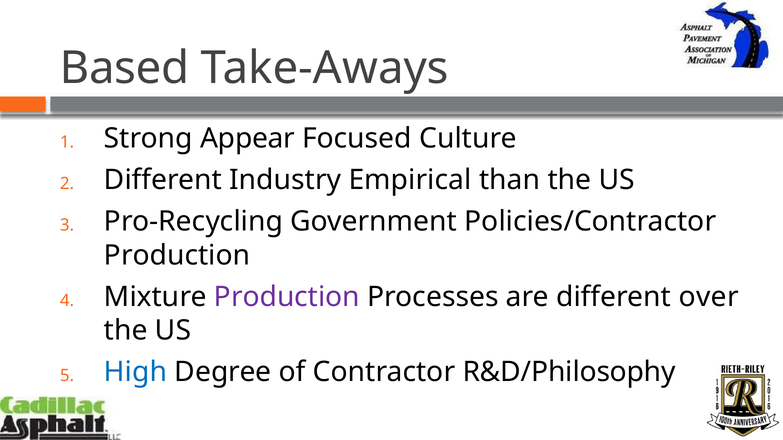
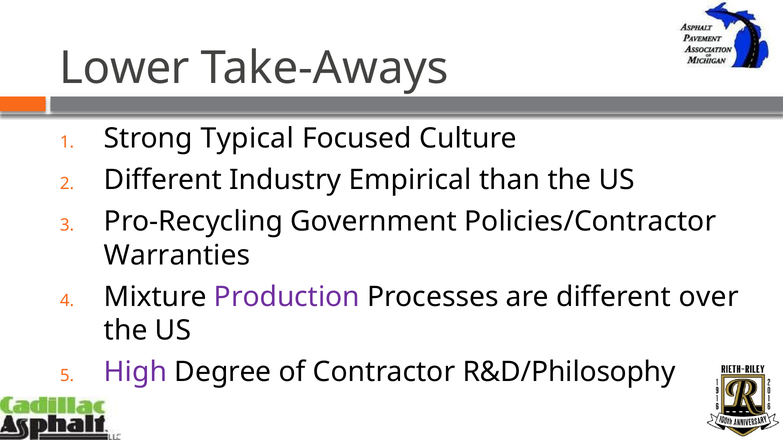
Based: Based -> Lower
Appear: Appear -> Typical
Production at (177, 256): Production -> Warranties
High colour: blue -> purple
